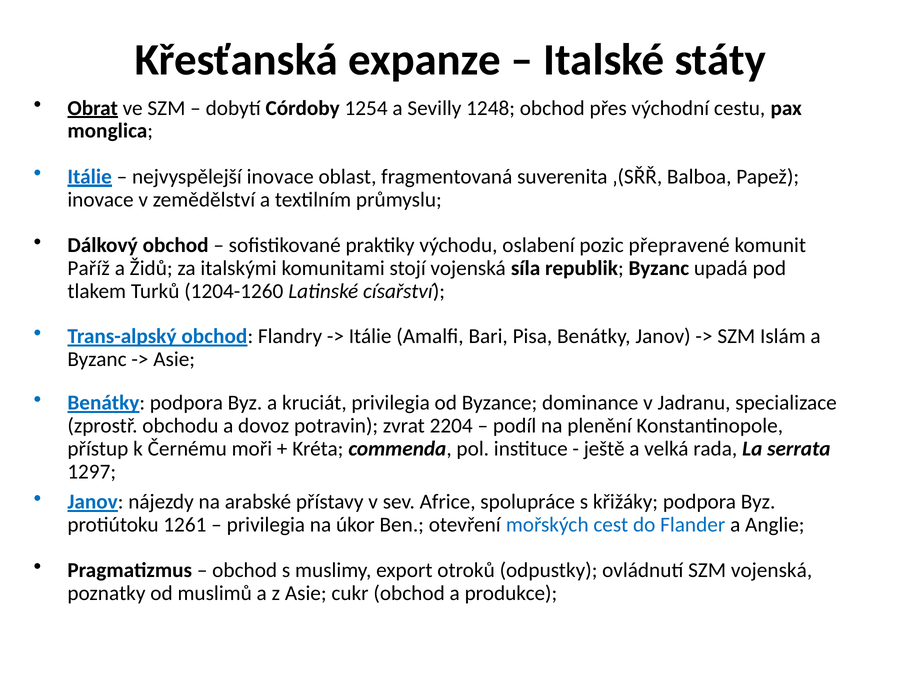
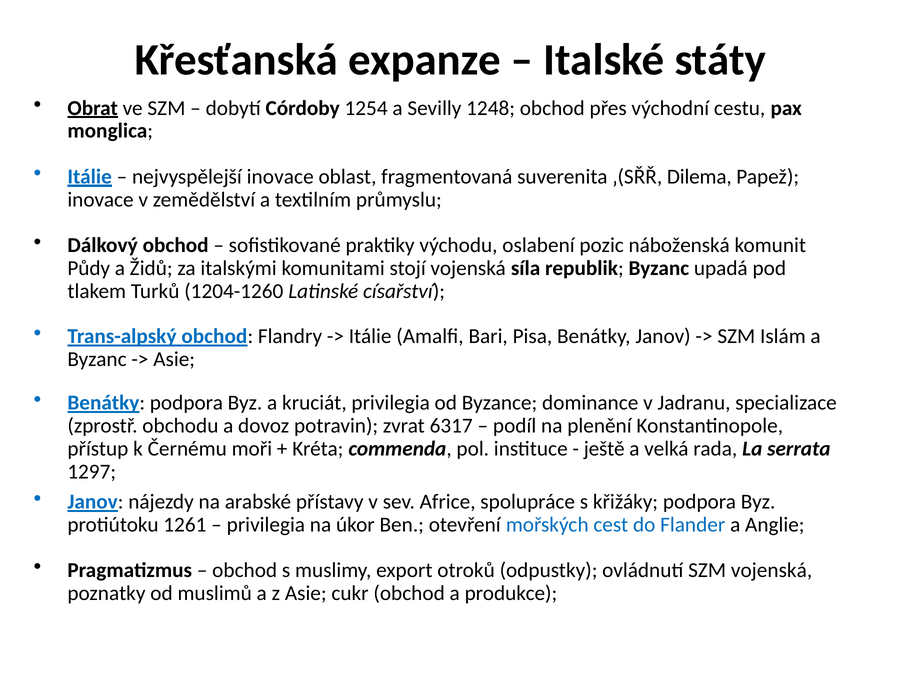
Balboa: Balboa -> Dilema
přepravené: přepravené -> náboženská
Paříž: Paříž -> Půdy
2204: 2204 -> 6317
